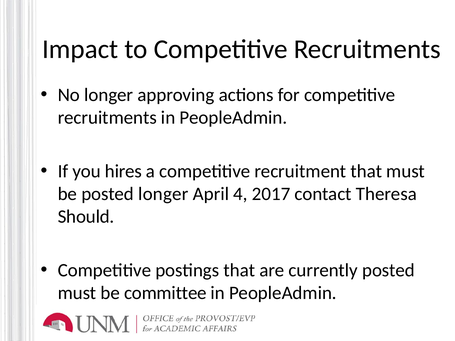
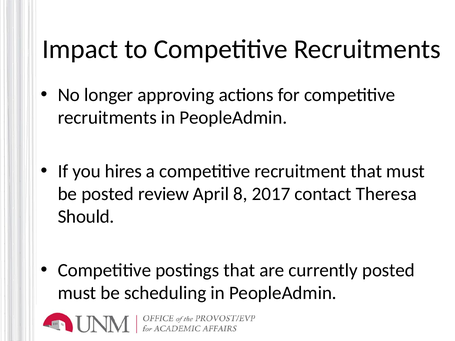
posted longer: longer -> review
4: 4 -> 8
committee: committee -> scheduling
